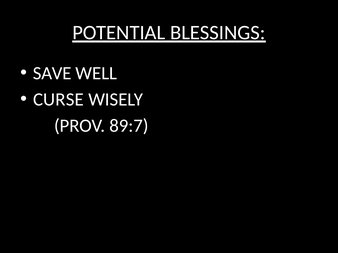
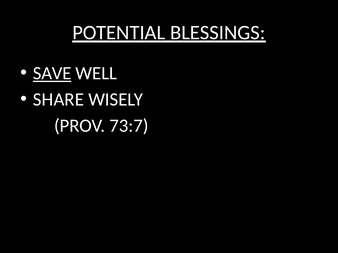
SAVE underline: none -> present
CURSE: CURSE -> SHARE
89:7: 89:7 -> 73:7
